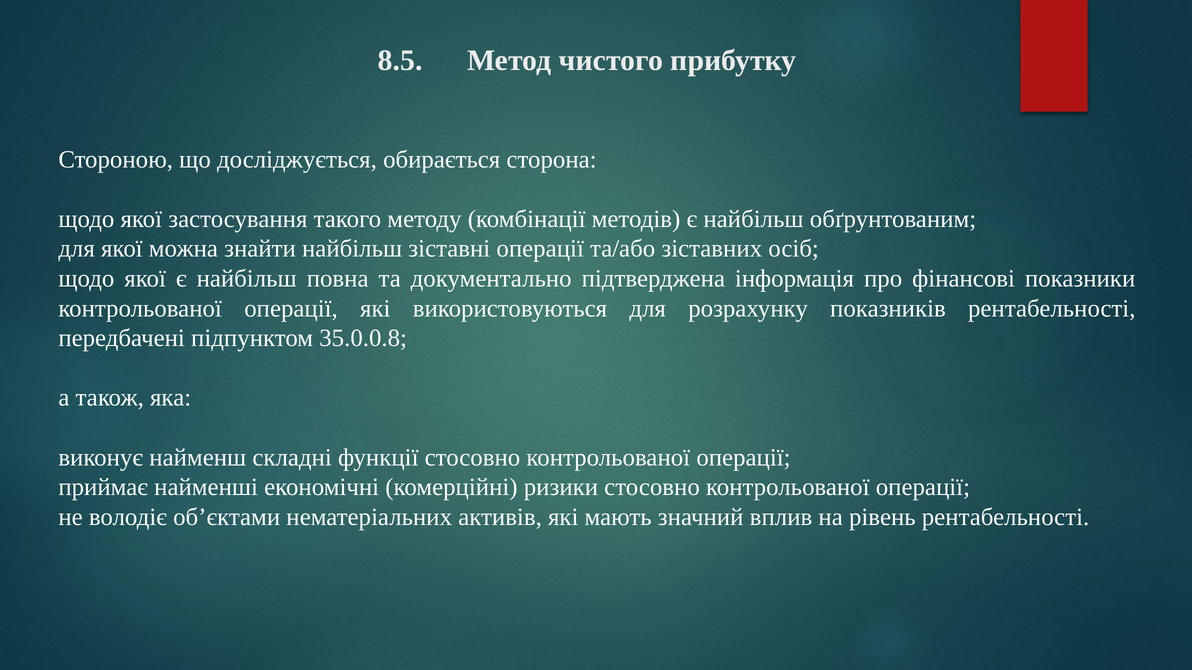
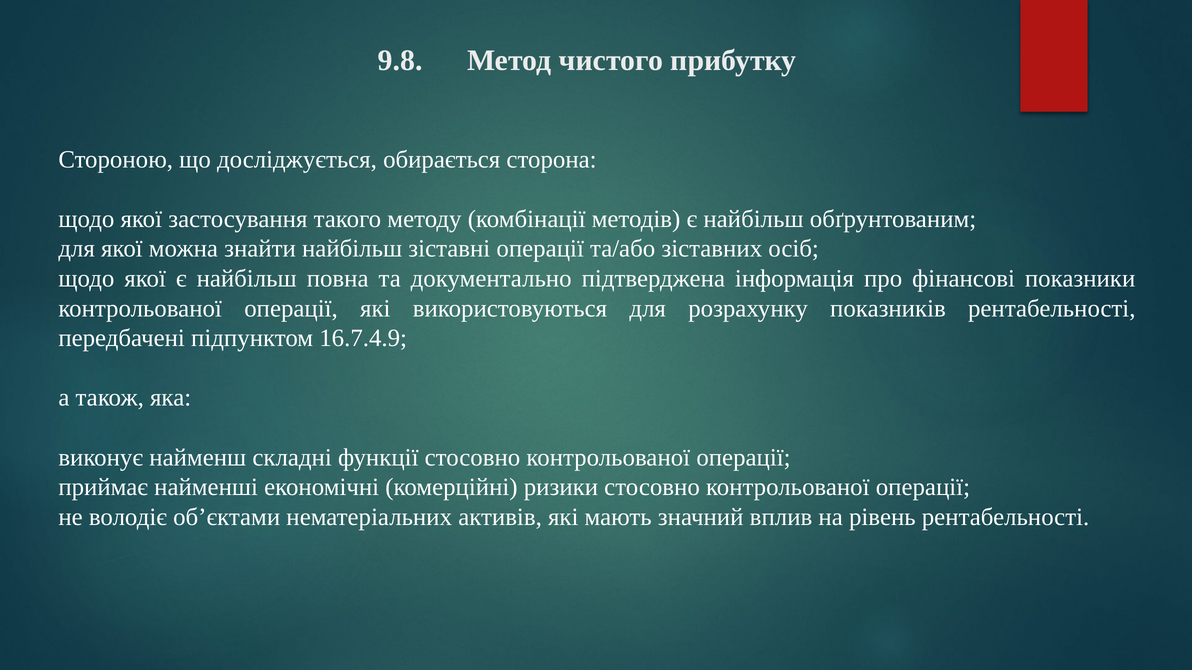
8.5: 8.5 -> 9.8
35.0.0.8: 35.0.0.8 -> 16.7.4.9
